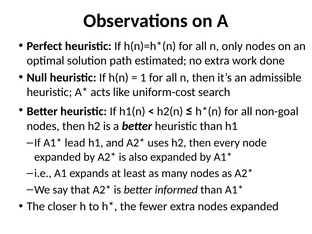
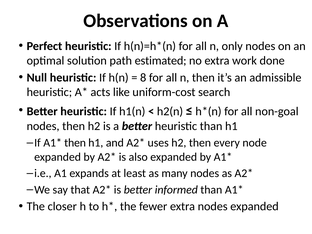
1: 1 -> 8
lead at (75, 143): lead -> then
